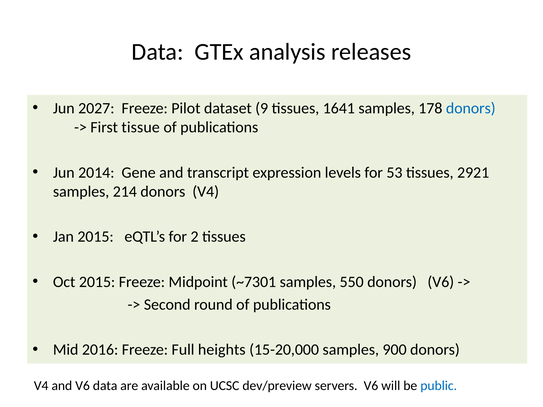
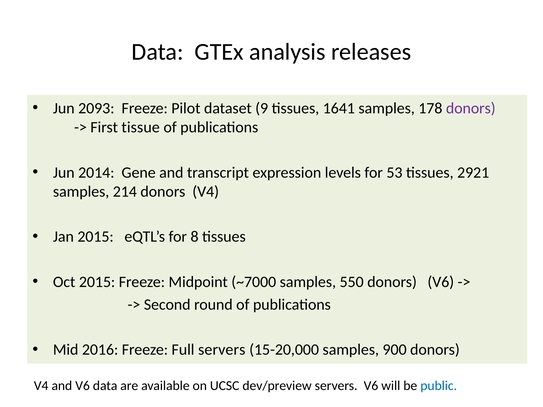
2027: 2027 -> 2093
donors at (471, 108) colour: blue -> purple
2: 2 -> 8
~7301: ~7301 -> ~7000
Full heights: heights -> servers
